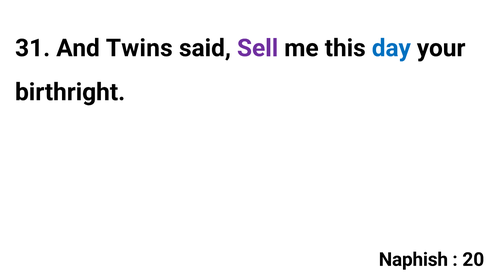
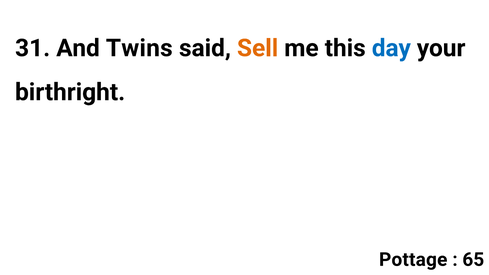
Sell colour: purple -> orange
Naphish: Naphish -> Pottage
20: 20 -> 65
